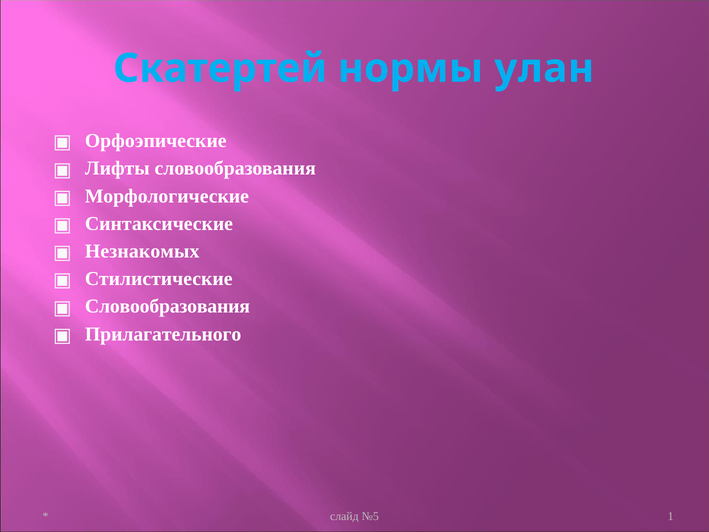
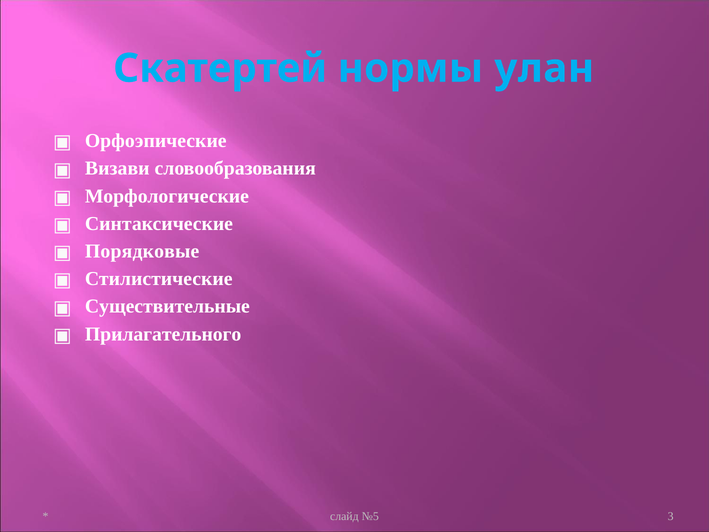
Лифты: Лифты -> Визави
Незнакомых: Незнакомых -> Порядковые
Словообразования at (168, 306): Словообразования -> Существительные
1: 1 -> 3
